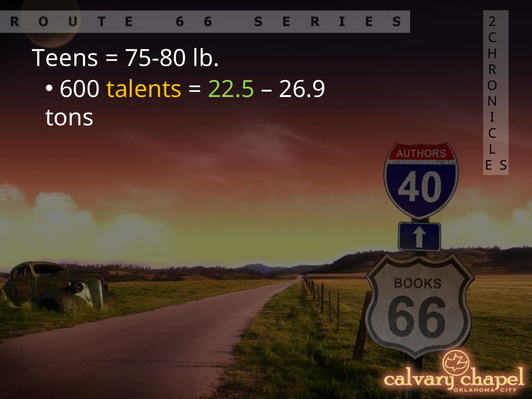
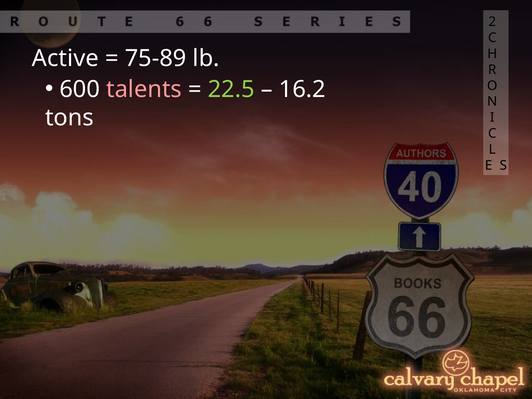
Teens: Teens -> Active
75-80: 75-80 -> 75-89
talents colour: yellow -> pink
26.9: 26.9 -> 16.2
